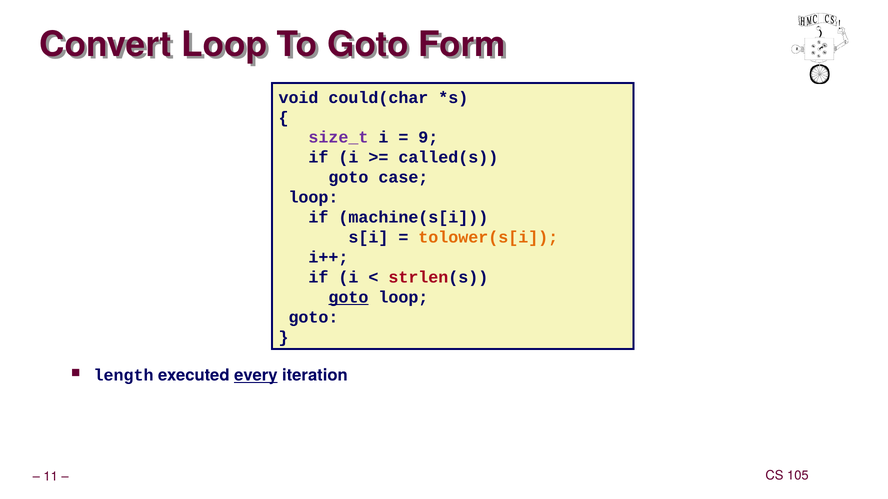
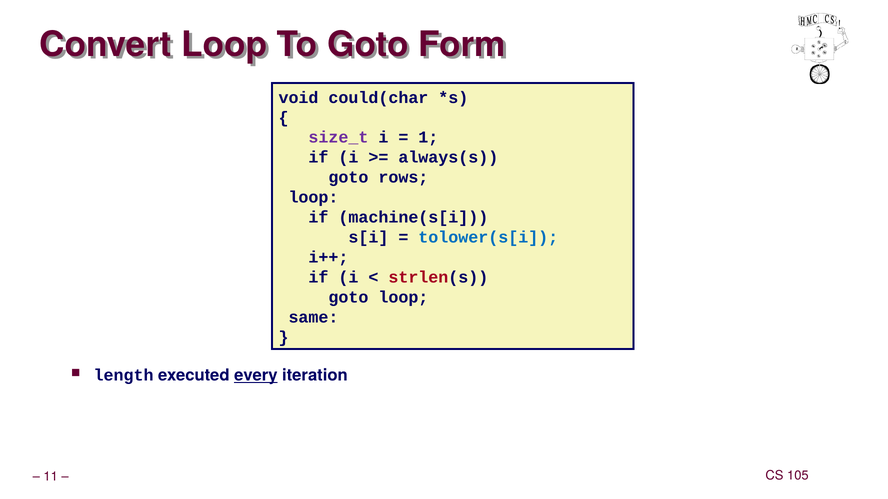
9: 9 -> 1
called(s: called(s -> always(s
case: case -> rows
tolower(s[i colour: orange -> blue
goto at (348, 297) underline: present -> none
goto at (313, 317): goto -> same
